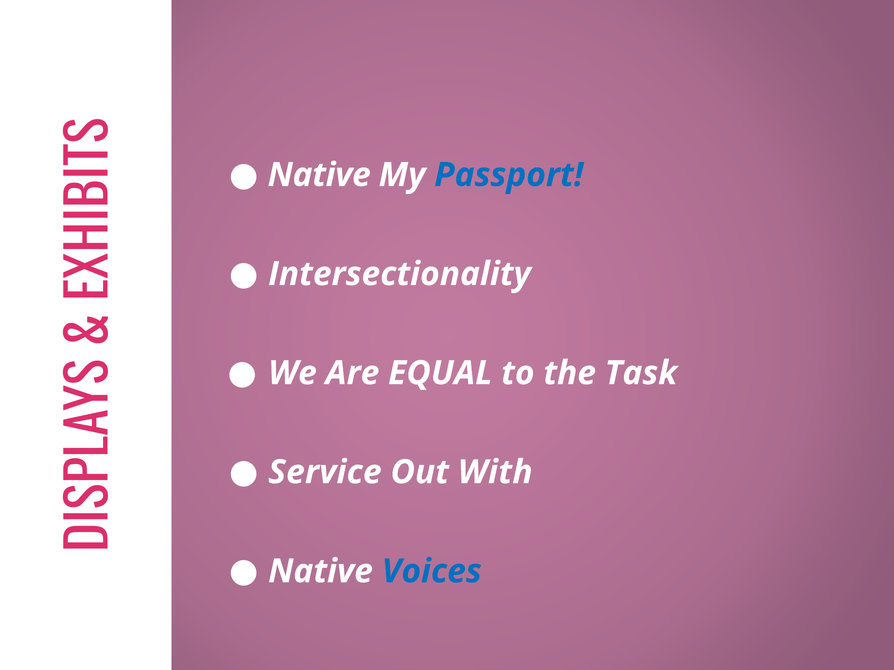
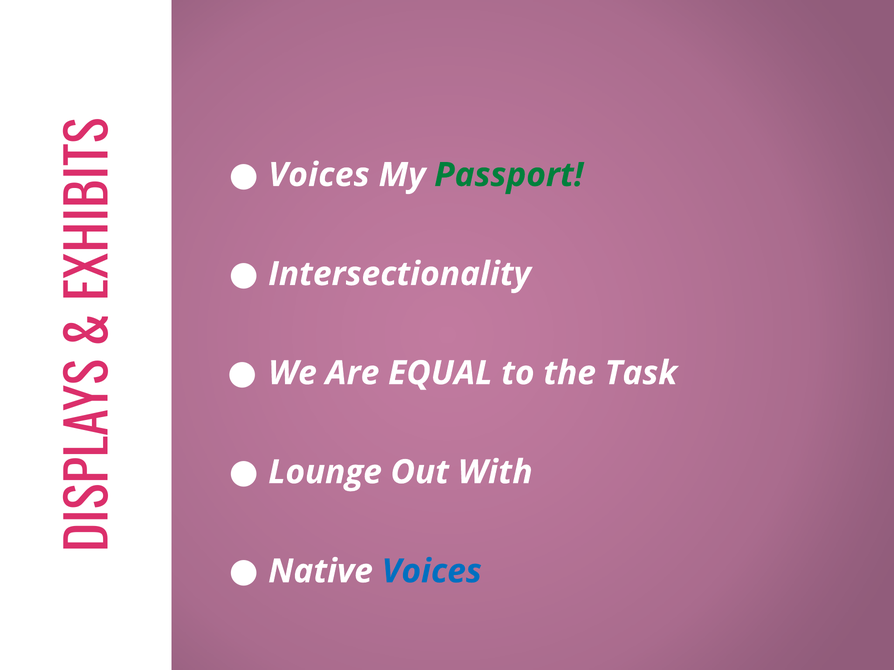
Native at (319, 175): Native -> Voices
Passport colour: blue -> green
Service: Service -> Lounge
